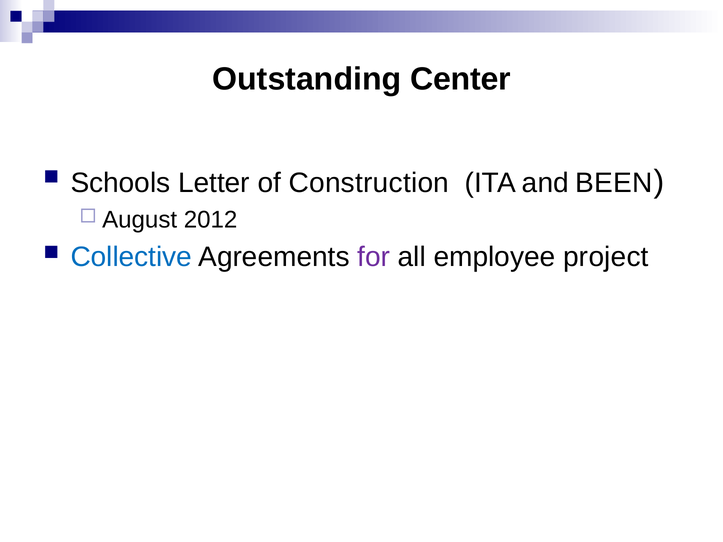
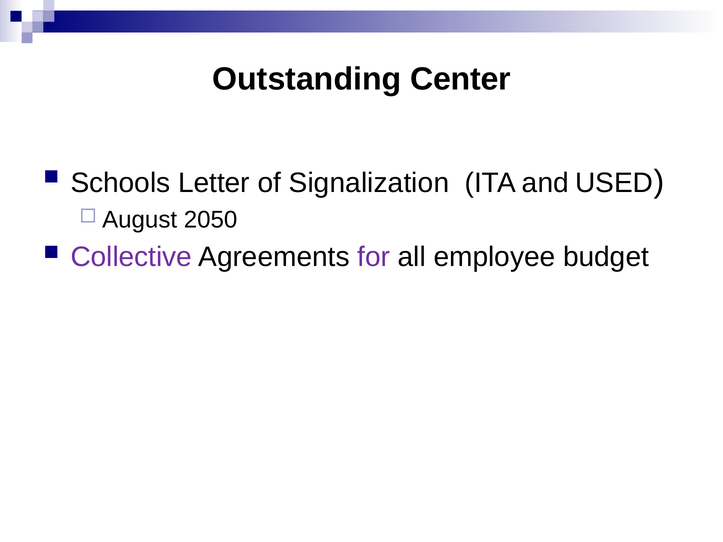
Construction: Construction -> Signalization
BEEN: BEEN -> USED
2012: 2012 -> 2050
Collective colour: blue -> purple
project: project -> budget
